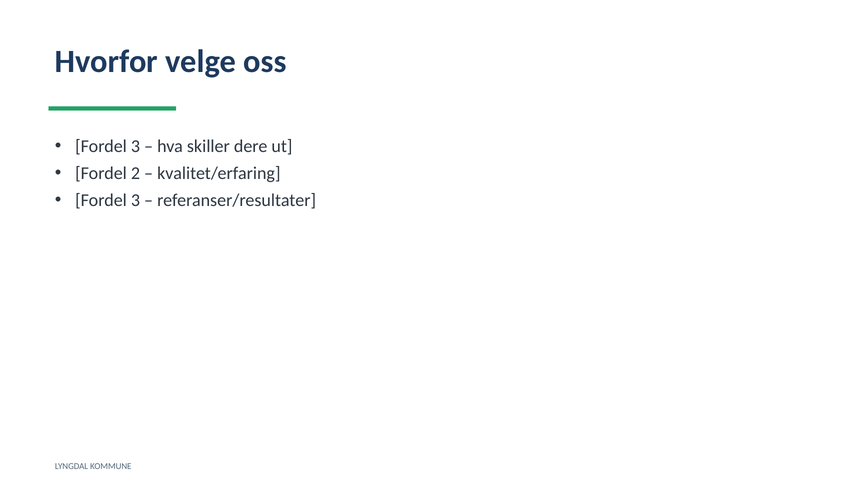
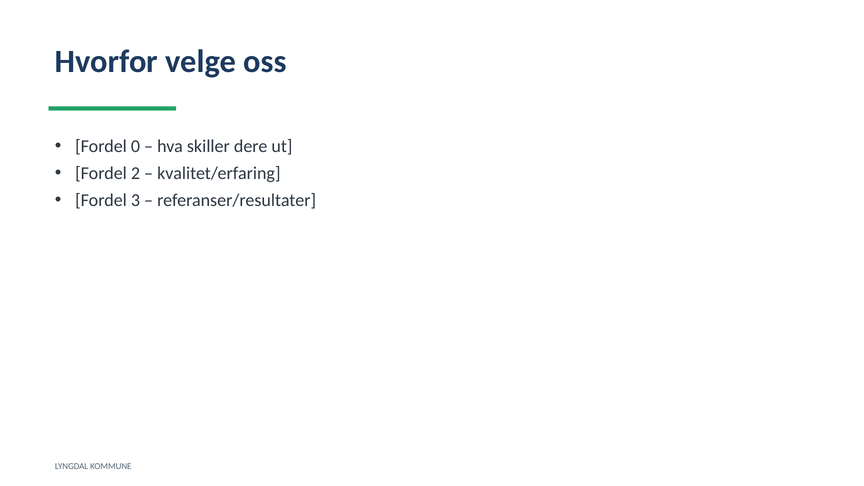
3 at (135, 146): 3 -> 0
